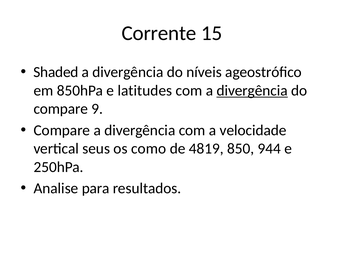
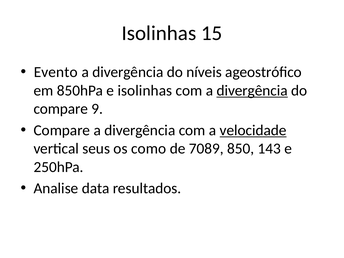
Corrente at (159, 33): Corrente -> Isolinhas
Shaded: Shaded -> Evento
e latitudes: latitudes -> isolinhas
velocidade underline: none -> present
4819: 4819 -> 7089
944: 944 -> 143
para: para -> data
